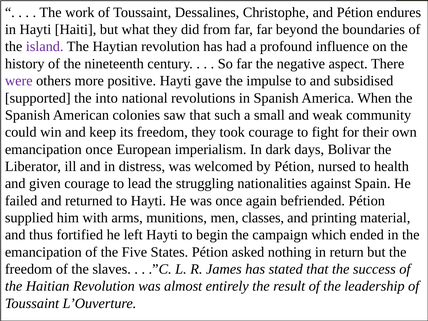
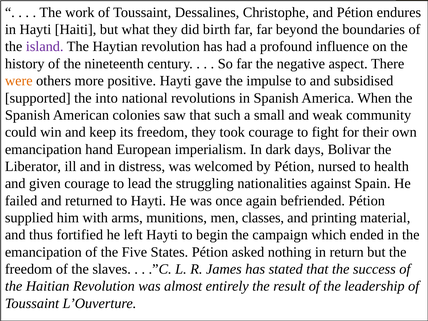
from: from -> birth
were colour: purple -> orange
emancipation once: once -> hand
